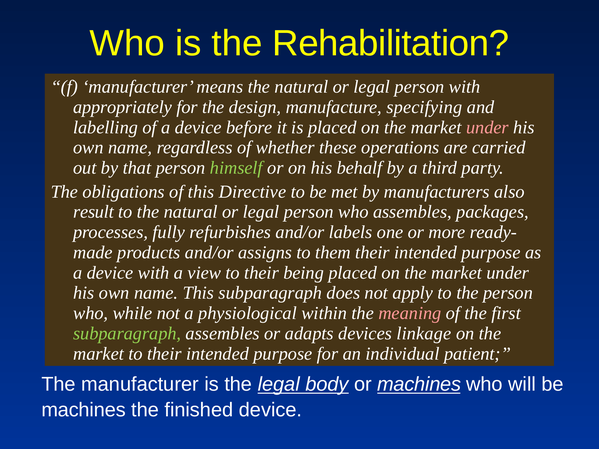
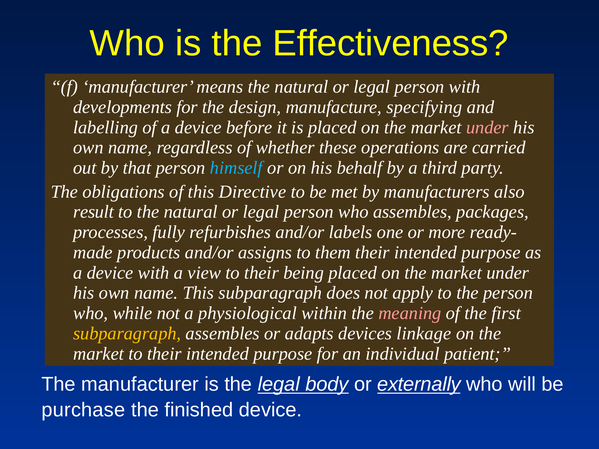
Rehabilitation: Rehabilitation -> Effectiveness
appropriately: appropriately -> developments
himself colour: light green -> light blue
subparagraph at (127, 334) colour: light green -> yellow
or machines: machines -> externally
machines at (84, 410): machines -> purchase
